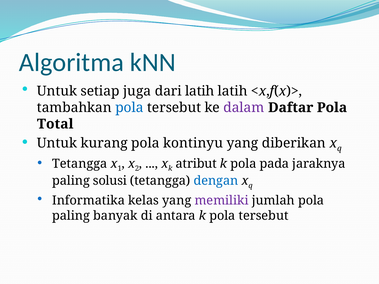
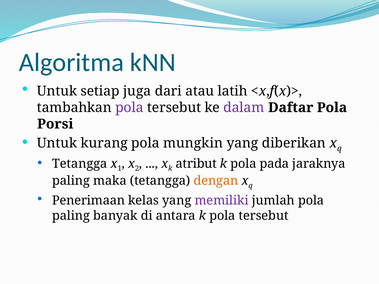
dari latih: latih -> atau
pola at (129, 108) colour: blue -> purple
Total: Total -> Porsi
kontinyu: kontinyu -> mungkin
solusi: solusi -> maka
dengan colour: blue -> orange
Informatika: Informatika -> Penerimaan
